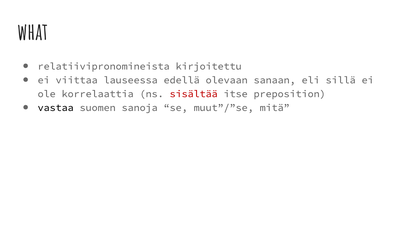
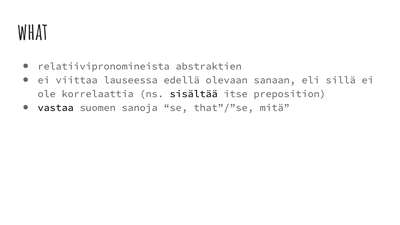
kirjoitettu: kirjoitettu -> abstraktien
sisältää colour: red -> black
muut”/”se: muut”/”se -> that”/”se
